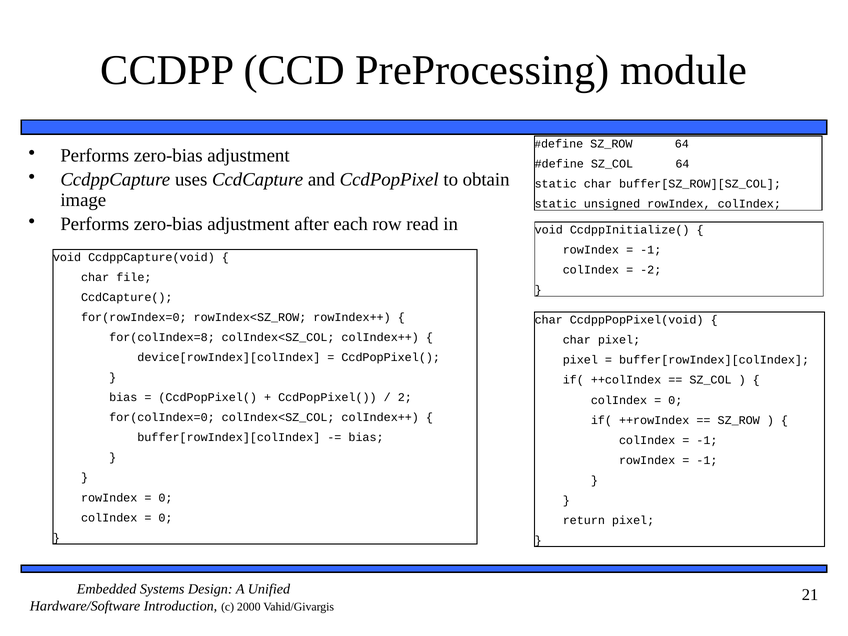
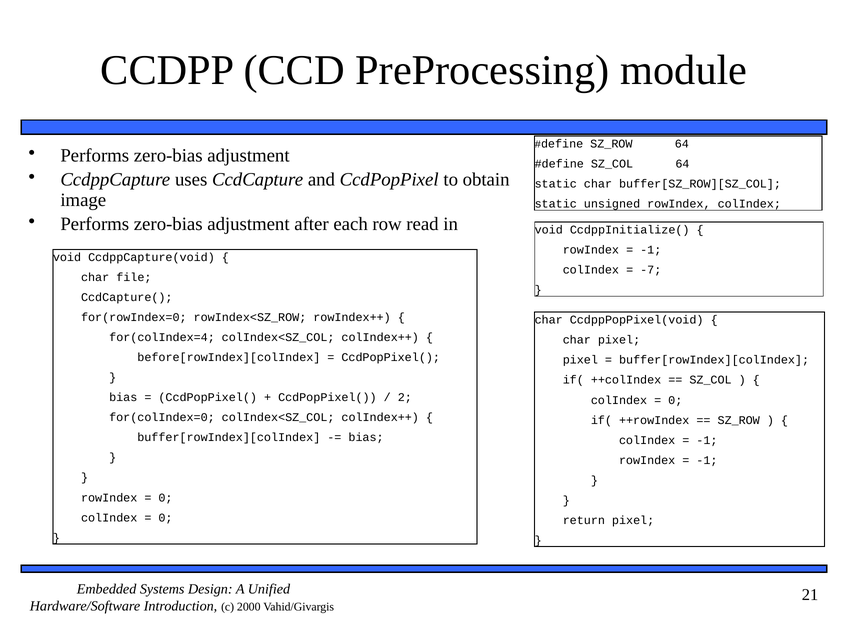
-2: -2 -> -7
for(colIndex=8: for(colIndex=8 -> for(colIndex=4
device[rowIndex][colIndex: device[rowIndex][colIndex -> before[rowIndex][colIndex
